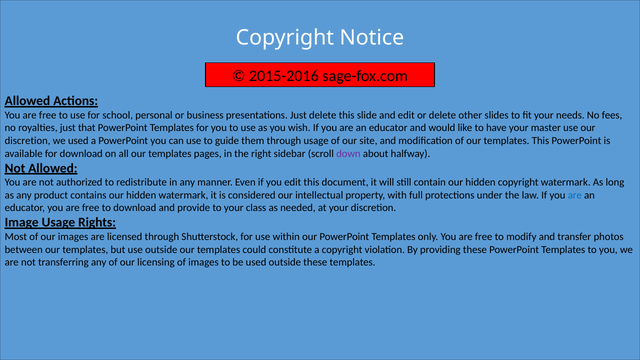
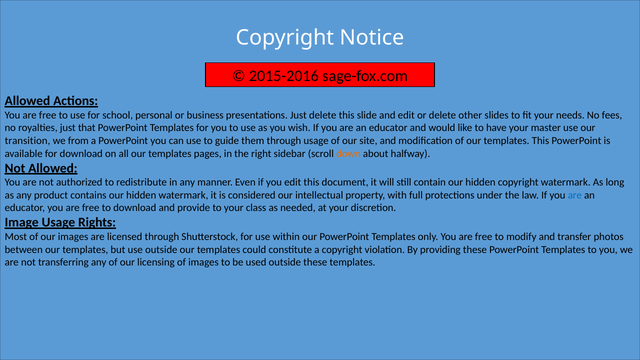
discretion at (28, 141): discretion -> transition
we used: used -> from
down colour: purple -> orange
